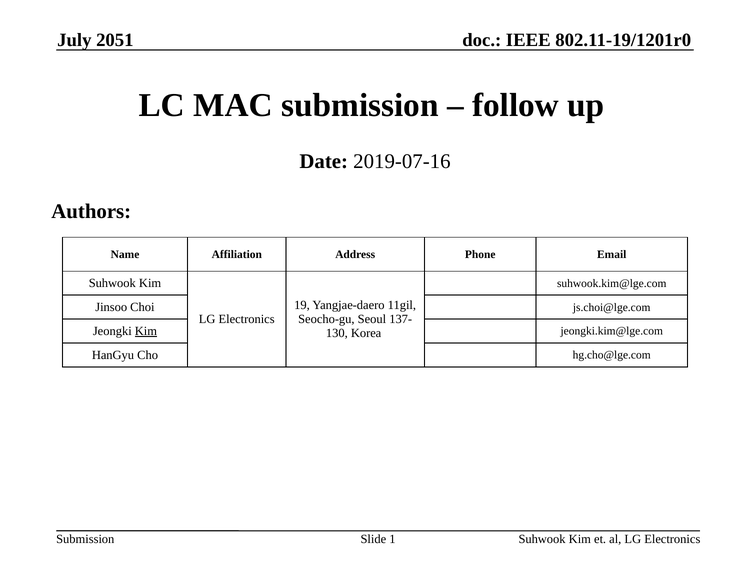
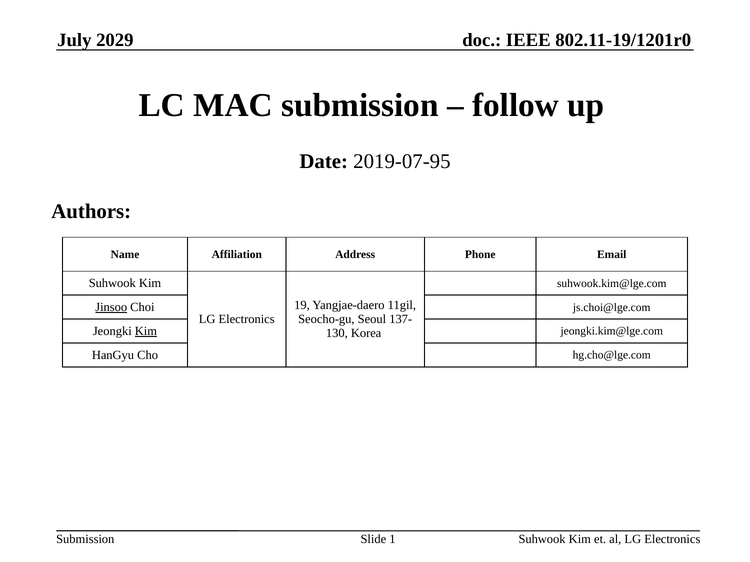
2051: 2051 -> 2029
2019-07-16: 2019-07-16 -> 2019-07-95
Jinsoo underline: none -> present
